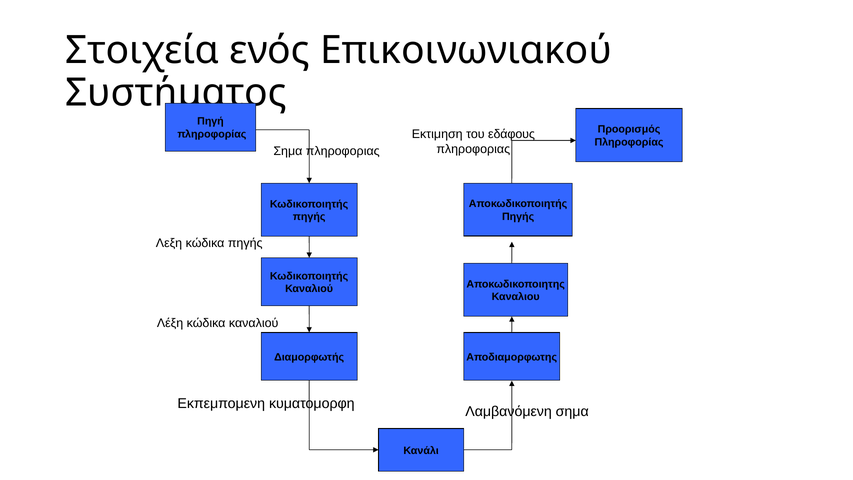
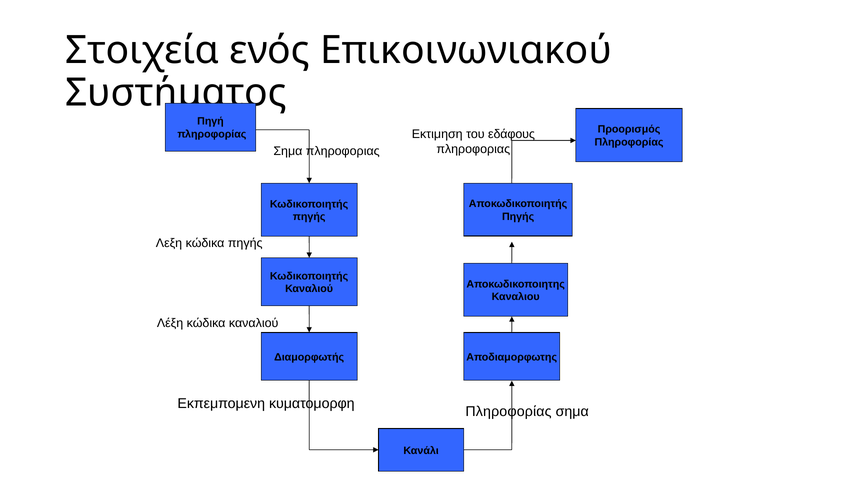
Λαμβανόμενη at (509, 411): Λαμβανόμενη -> Πληροφορίας
